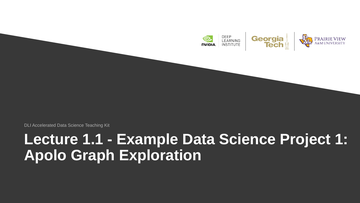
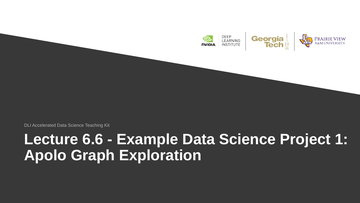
1.1: 1.1 -> 6.6
